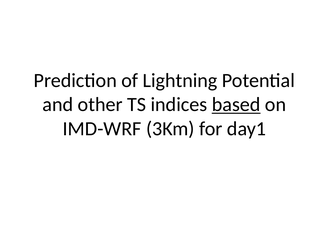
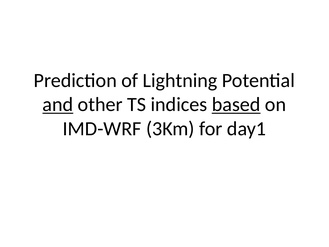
and underline: none -> present
